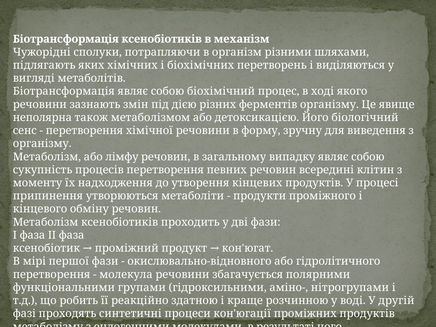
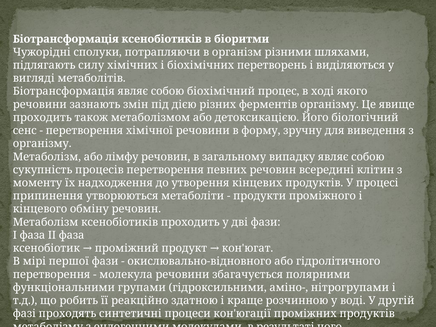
механізм: механізм -> біоритми
яких: яких -> силу
неполярна at (42, 118): неполярна -> проходить
